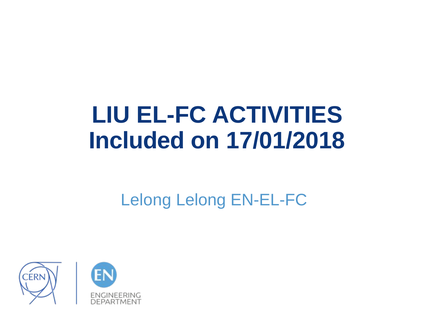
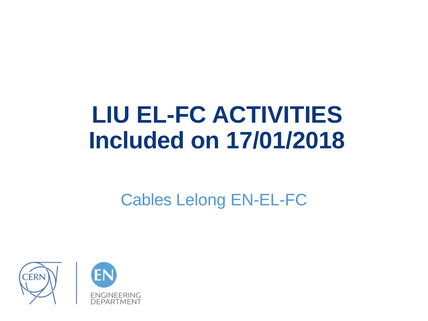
Lelong at (146, 200): Lelong -> Cables
